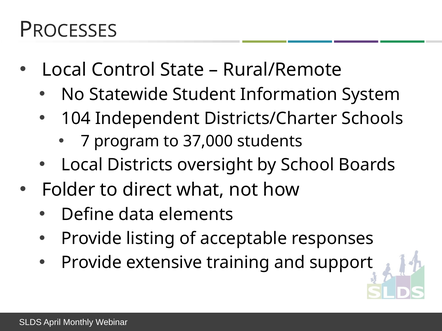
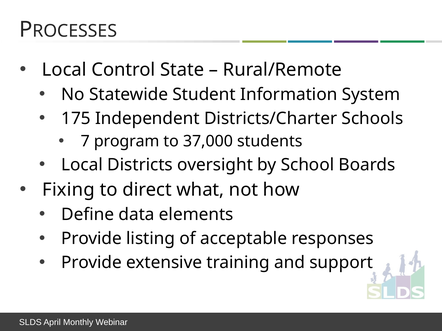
104: 104 -> 175
Folder: Folder -> Fixing
